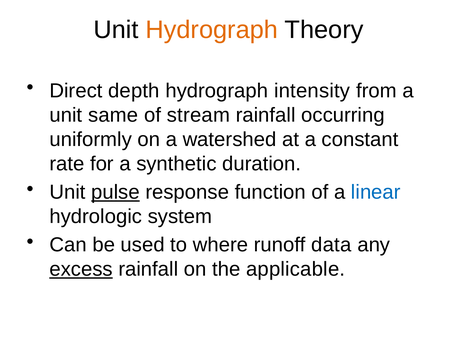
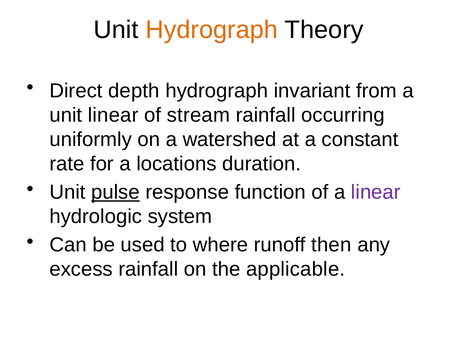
intensity: intensity -> invariant
unit same: same -> linear
synthetic: synthetic -> locations
linear at (376, 193) colour: blue -> purple
data: data -> then
excess underline: present -> none
